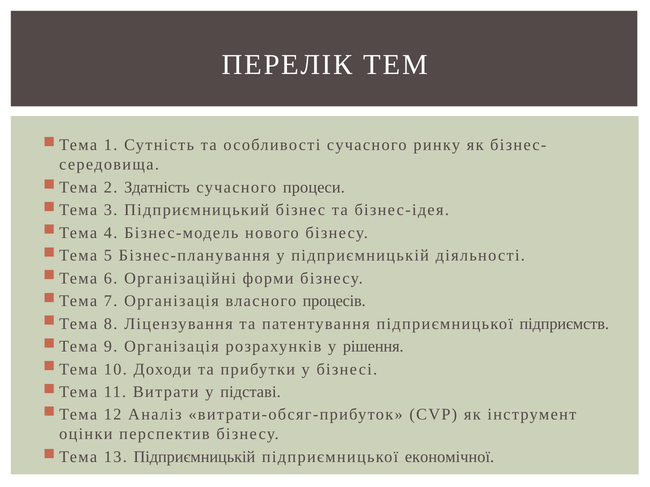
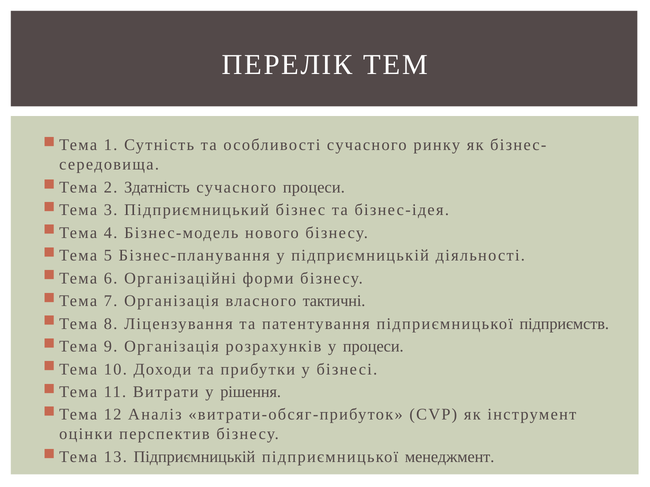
процесів: процесів -> тактичні
у рішення: рішення -> процеси
підставі: підставі -> рішення
економічної: економічної -> менеджмент
